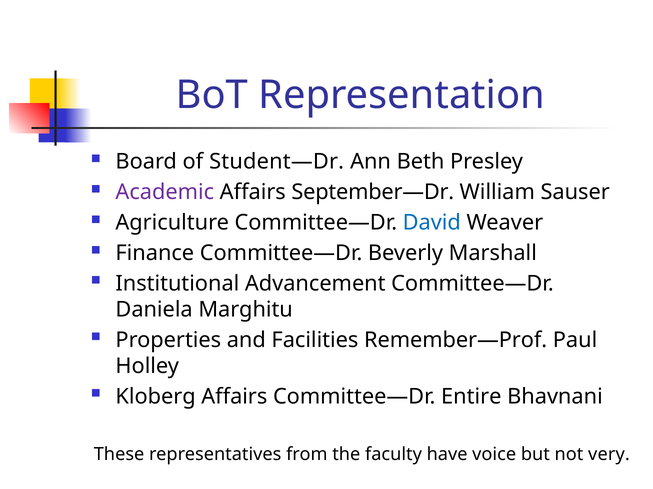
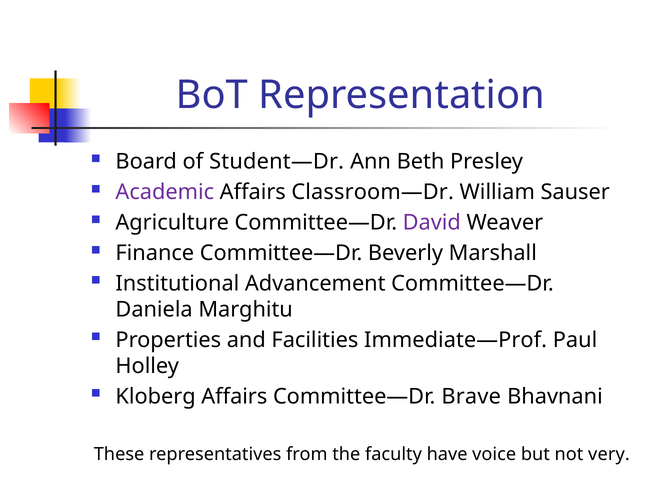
September—Dr: September—Dr -> Classroom—Dr
David colour: blue -> purple
Remember—Prof: Remember—Prof -> Immediate—Prof
Entire: Entire -> Brave
